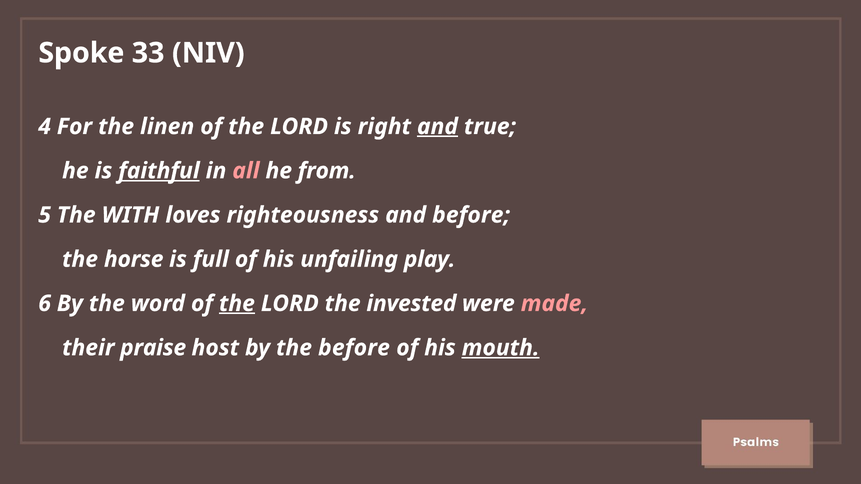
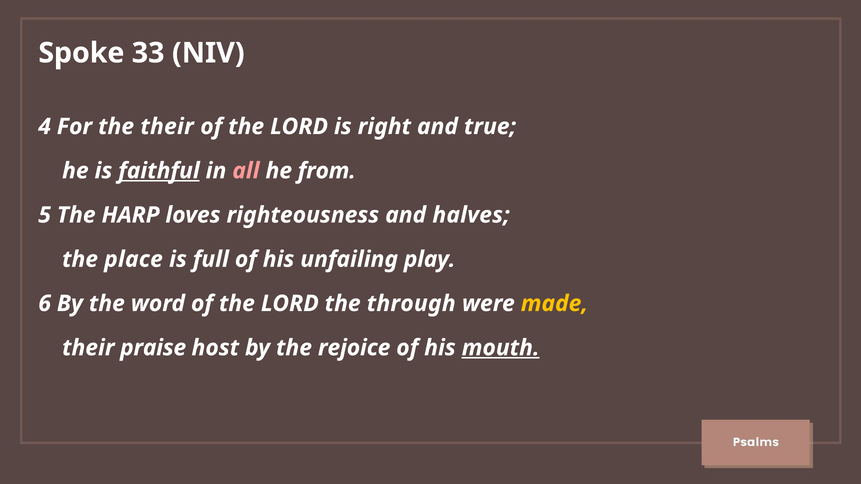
the linen: linen -> their
and at (438, 127) underline: present -> none
WITH: WITH -> HARP
and before: before -> halves
horse: horse -> place
the at (237, 304) underline: present -> none
invested: invested -> through
made colour: pink -> yellow
the before: before -> rejoice
